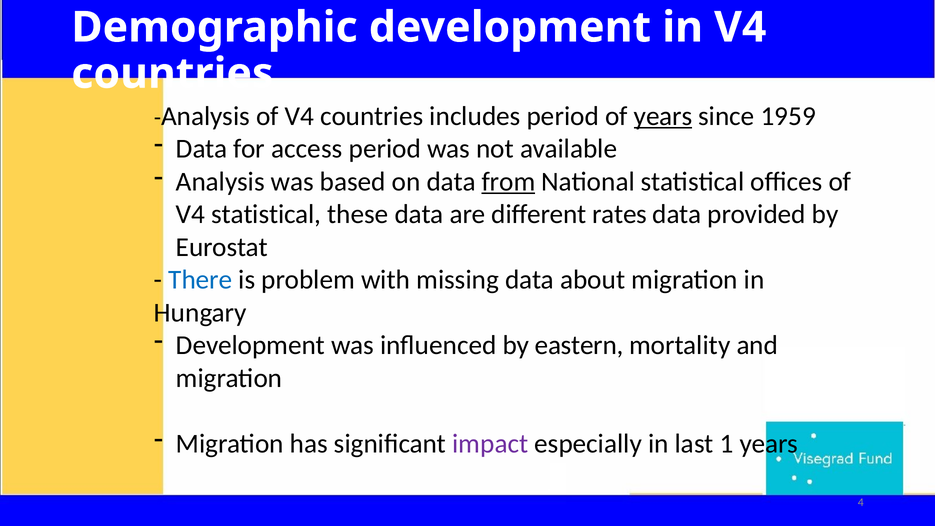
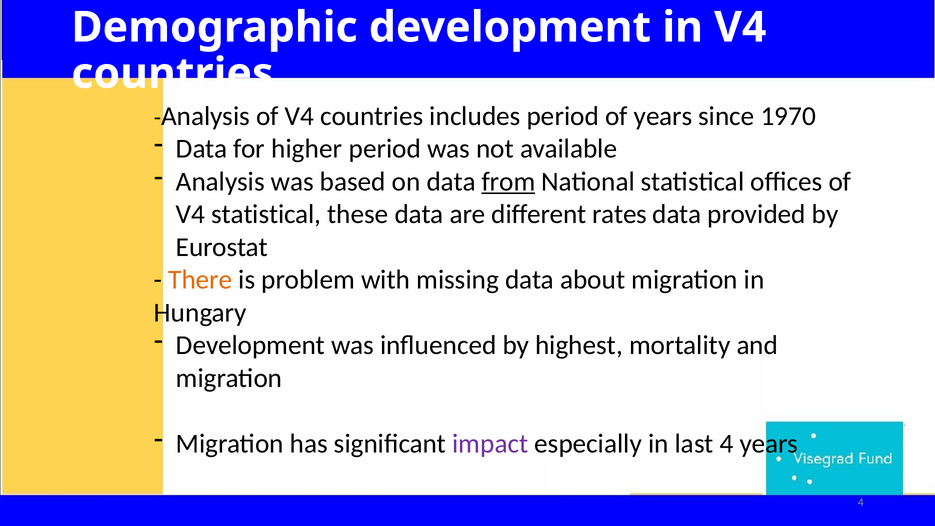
years at (663, 116) underline: present -> none
1959: 1959 -> 1970
access: access -> higher
There colour: blue -> orange
eastern: eastern -> highest
last 1: 1 -> 4
